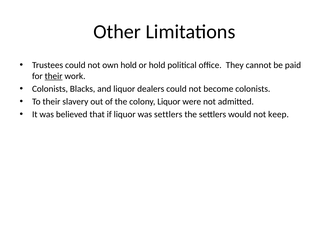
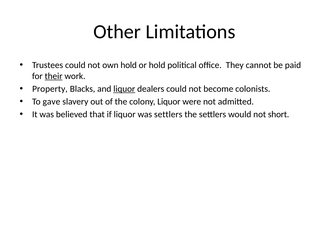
Colonists at (50, 89): Colonists -> Property
liquor at (124, 89) underline: none -> present
To their: their -> gave
keep: keep -> short
